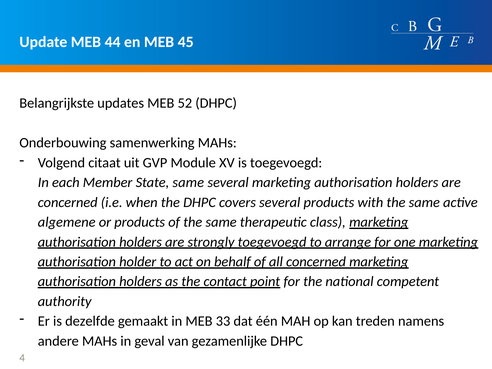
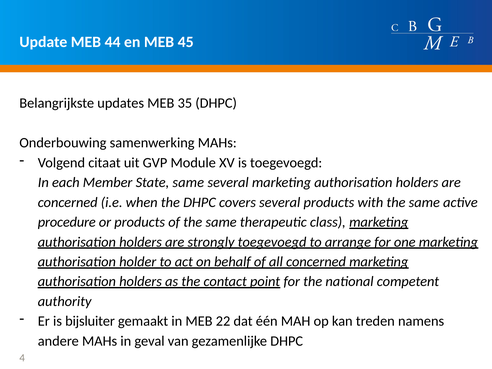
52: 52 -> 35
algemene: algemene -> procedure
dezelfde: dezelfde -> bijsluiter
33: 33 -> 22
